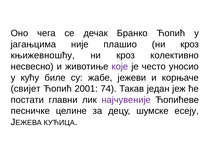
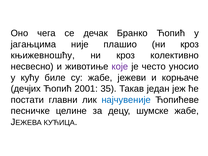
свијет: свијет -> дечјих
74: 74 -> 35
најчувеније colour: purple -> blue
шумске есеју: есеју -> жабе
